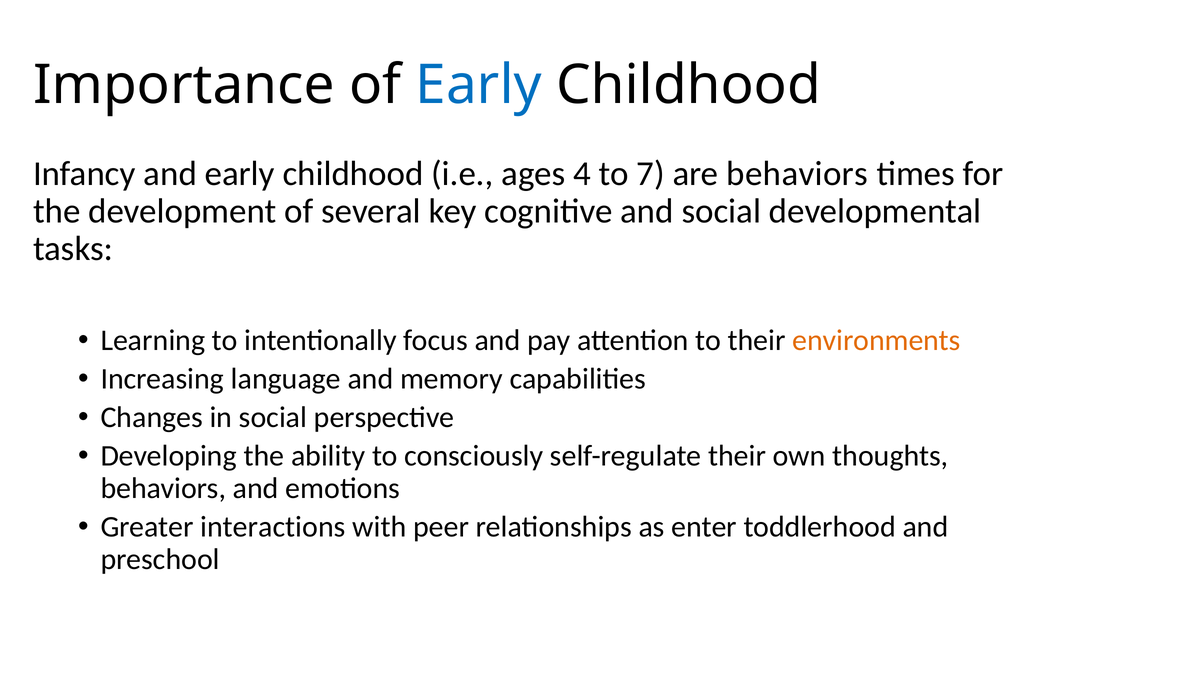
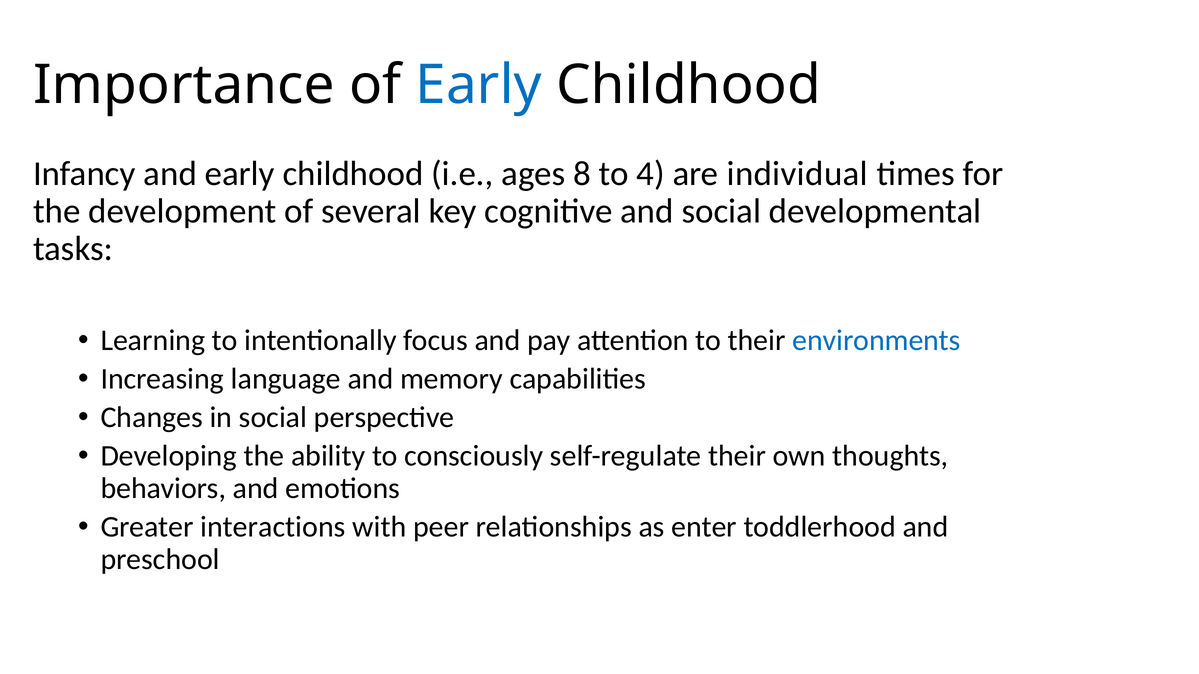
4: 4 -> 8
7: 7 -> 4
are behaviors: behaviors -> individual
environments colour: orange -> blue
